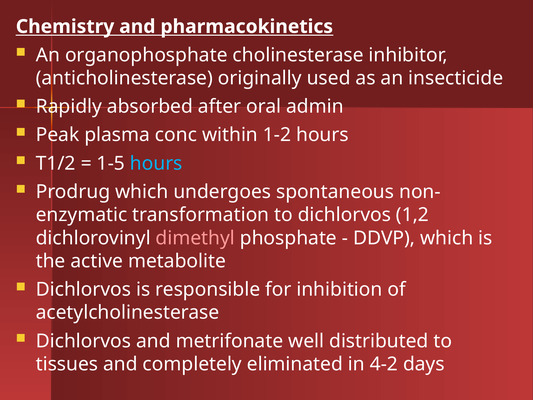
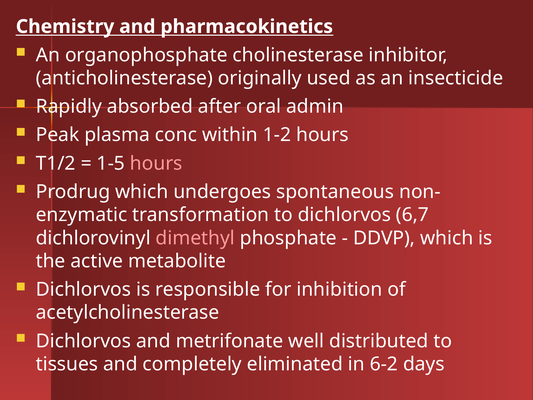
hours at (156, 163) colour: light blue -> pink
1,2: 1,2 -> 6,7
4-2: 4-2 -> 6-2
